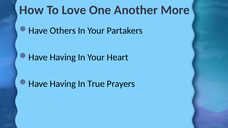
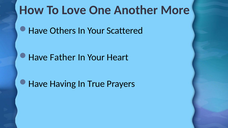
Partakers: Partakers -> Scattered
Having at (63, 57): Having -> Father
